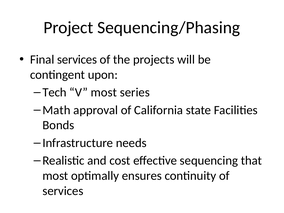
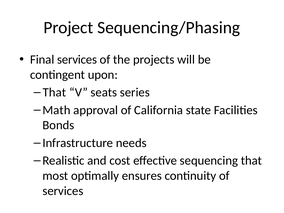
Tech at (55, 92): Tech -> That
V most: most -> seats
